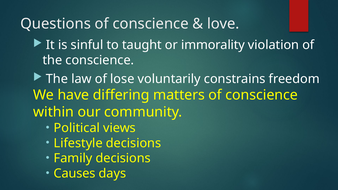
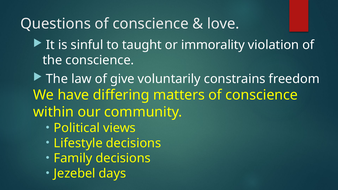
lose: lose -> give
Causes: Causes -> Jezebel
